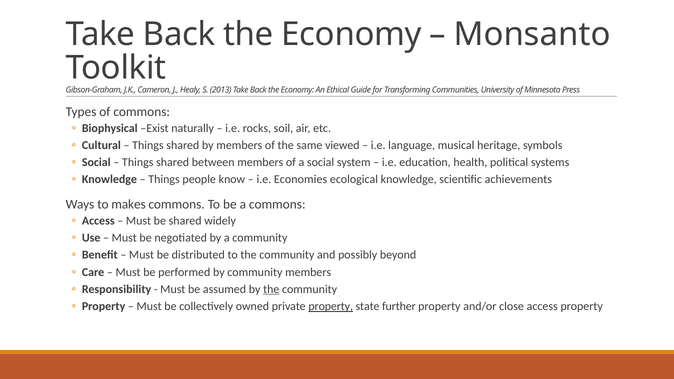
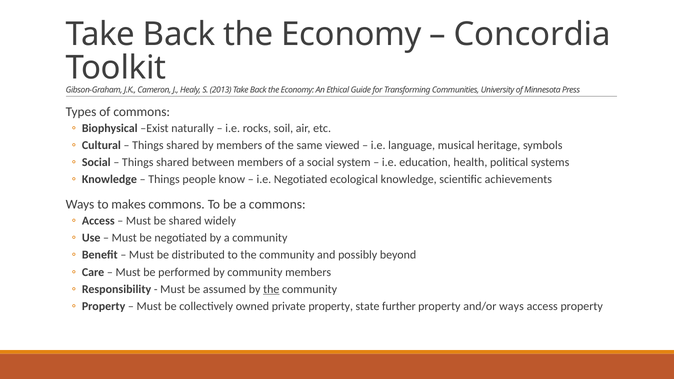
Monsanto: Monsanto -> Concordia
i.e Economies: Economies -> Negotiated
property at (331, 306) underline: present -> none
and/or close: close -> ways
